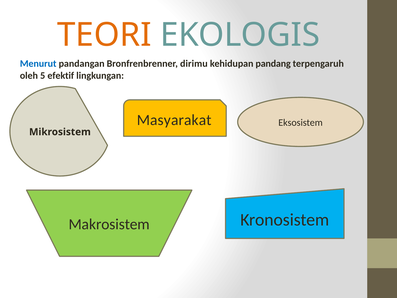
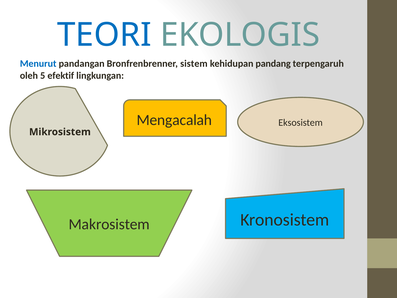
TEORI colour: orange -> blue
dirimu: dirimu -> sistem
Masyarakat: Masyarakat -> Mengacalah
